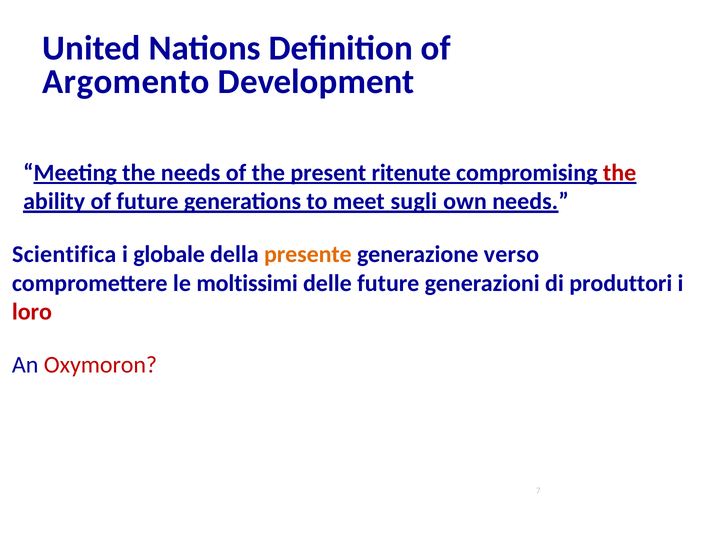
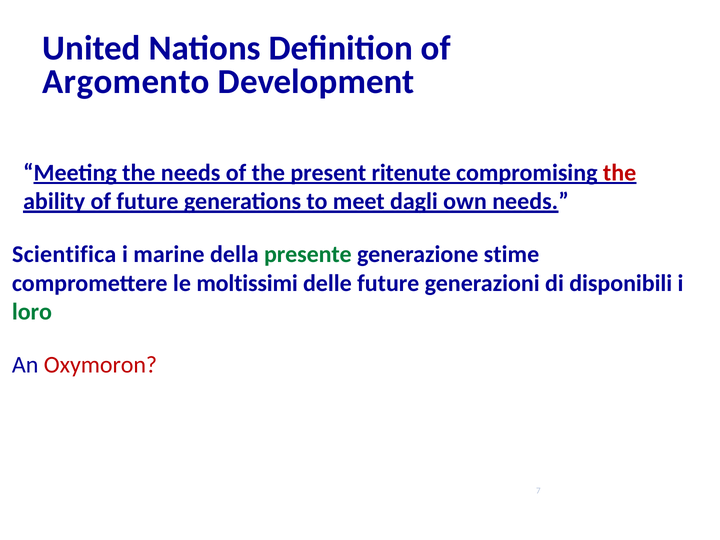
sugli: sugli -> dagli
globale: globale -> marine
presente colour: orange -> green
verso: verso -> stime
produttori: produttori -> disponibili
loro colour: red -> green
